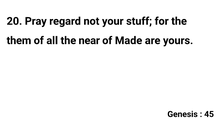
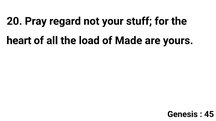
them: them -> heart
near: near -> load
